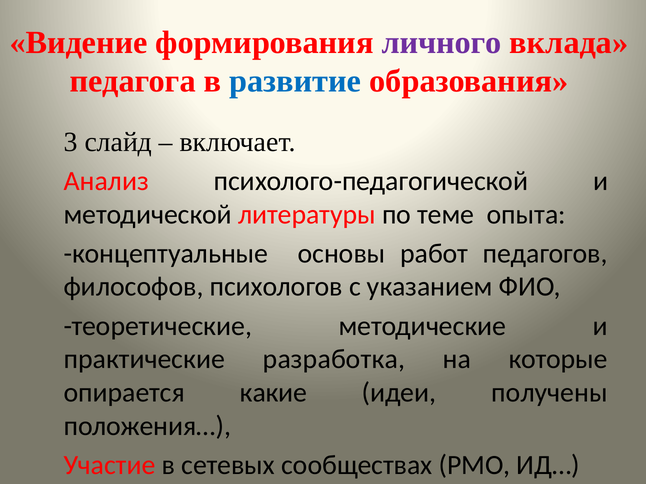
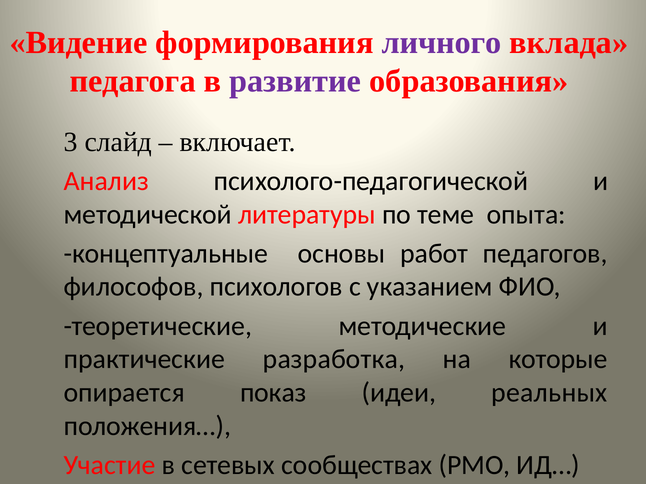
развитие colour: blue -> purple
какие: какие -> показ
получены: получены -> реальных
